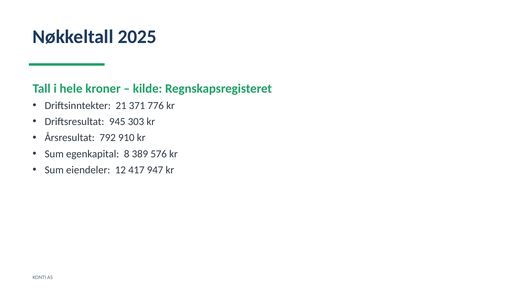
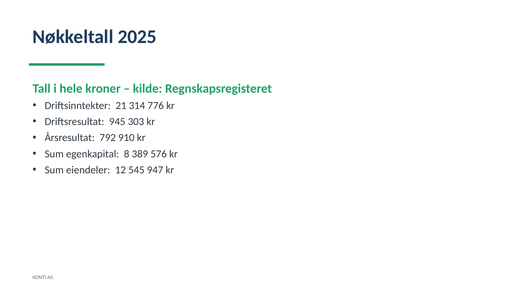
371: 371 -> 314
417: 417 -> 545
